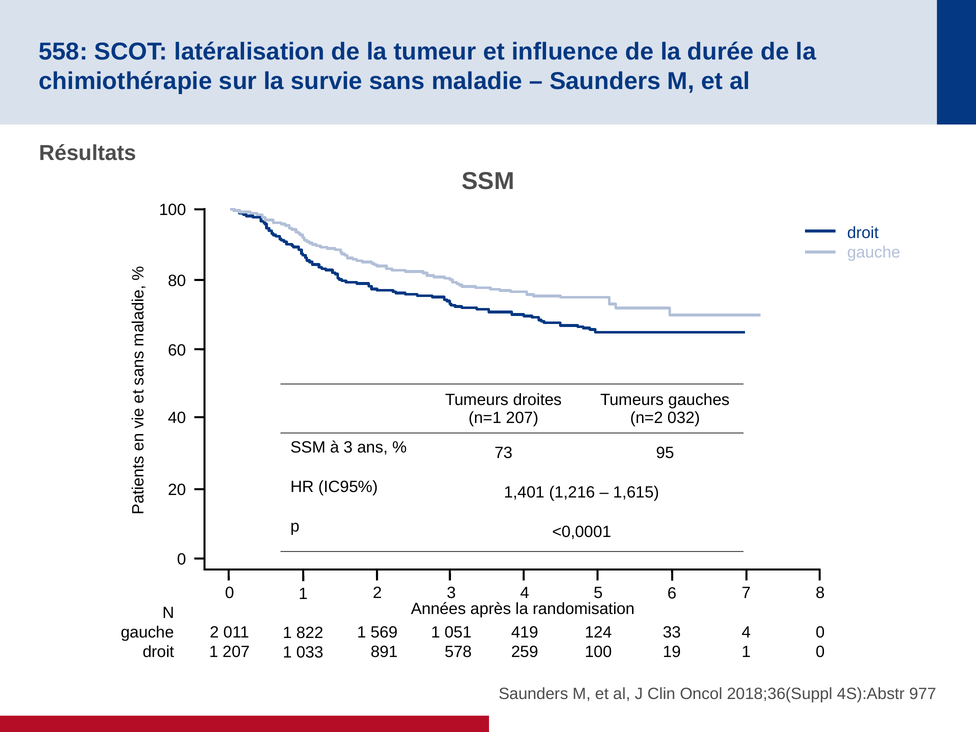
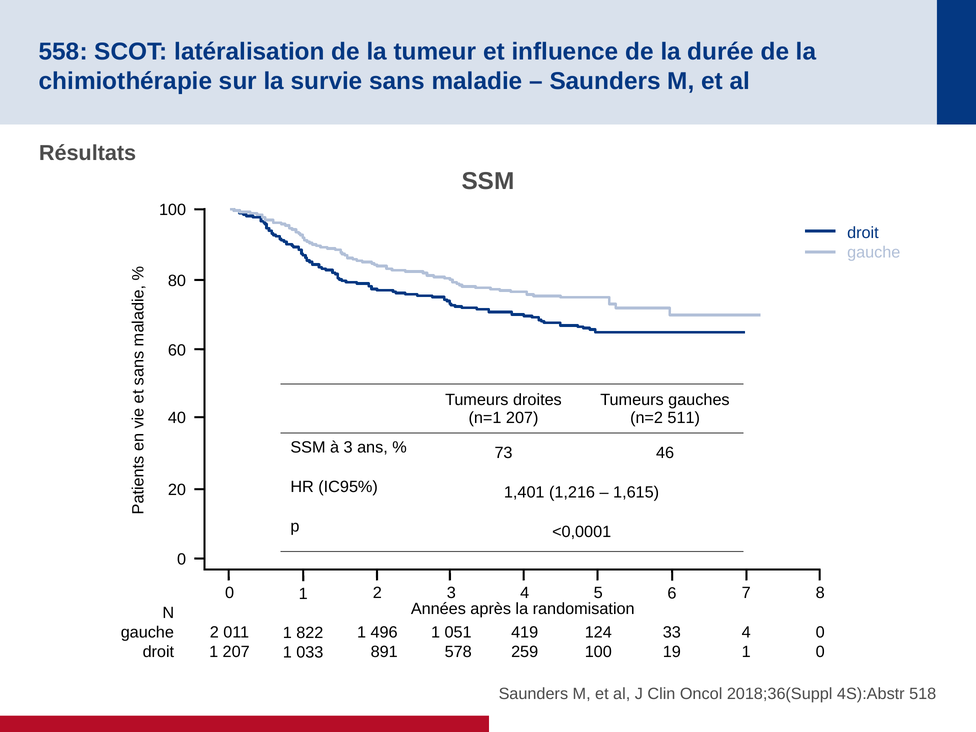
032: 032 -> 511
95: 95 -> 46
569: 569 -> 496
977: 977 -> 518
